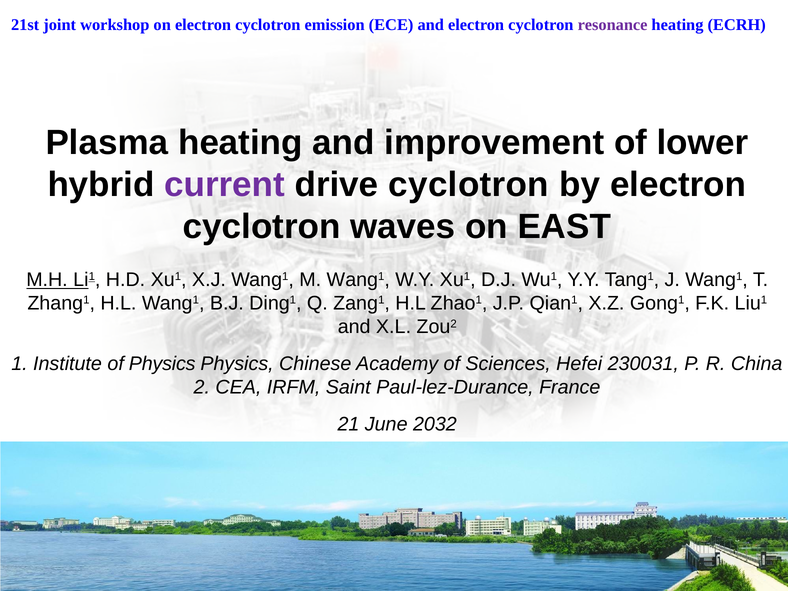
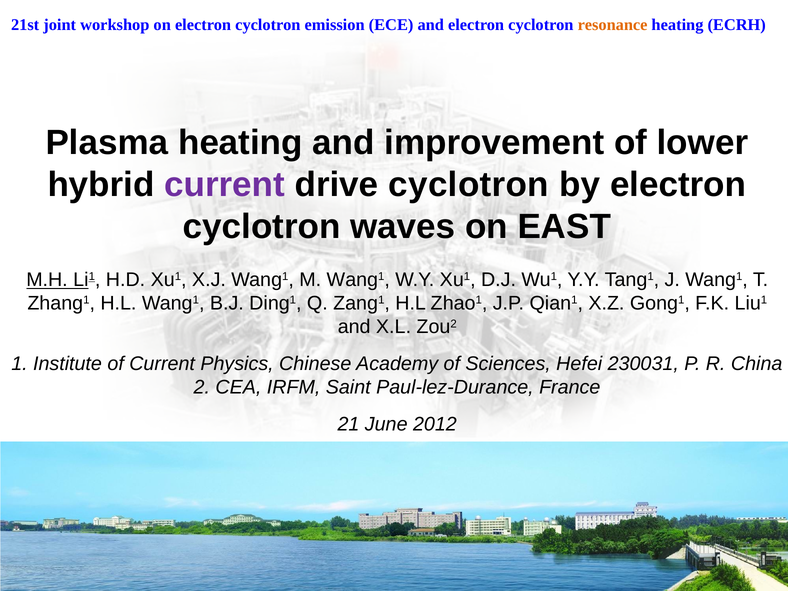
resonance colour: purple -> orange
of Physics: Physics -> Current
2032: 2032 -> 2012
